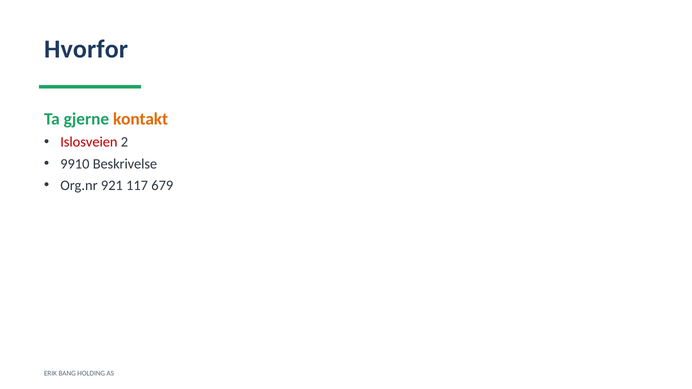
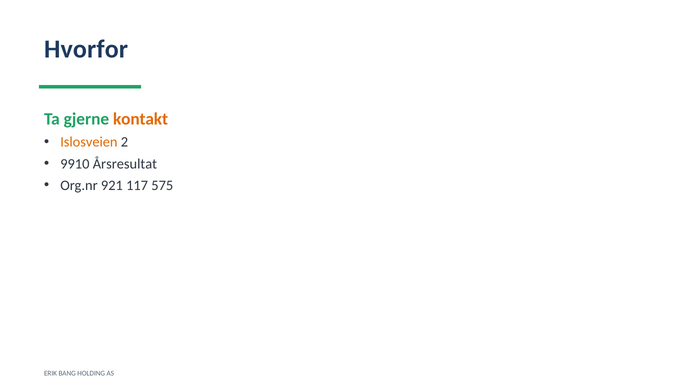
Islosveien colour: red -> orange
Beskrivelse: Beskrivelse -> Årsresultat
679: 679 -> 575
